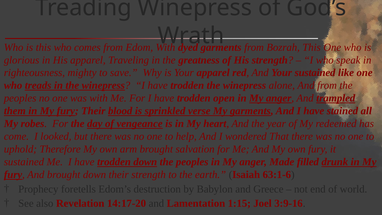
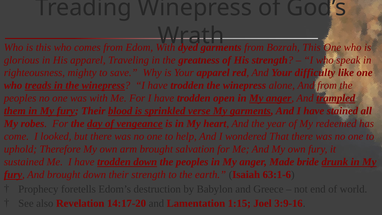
Your sustained: sustained -> difficulty
filled: filled -> bride
